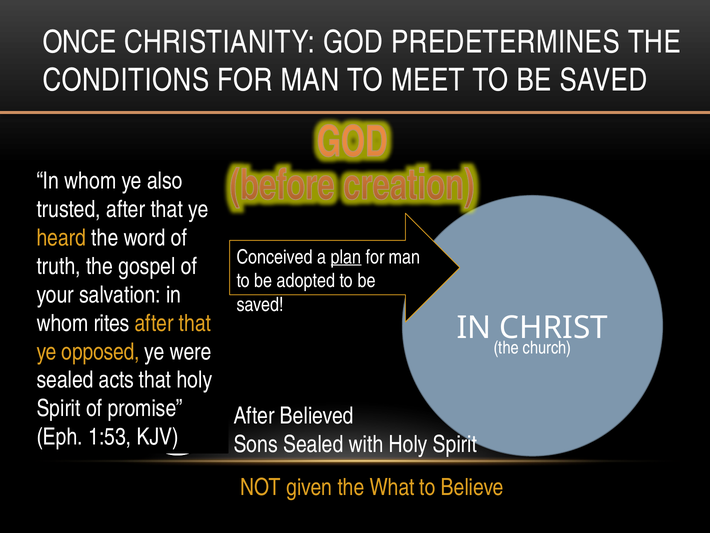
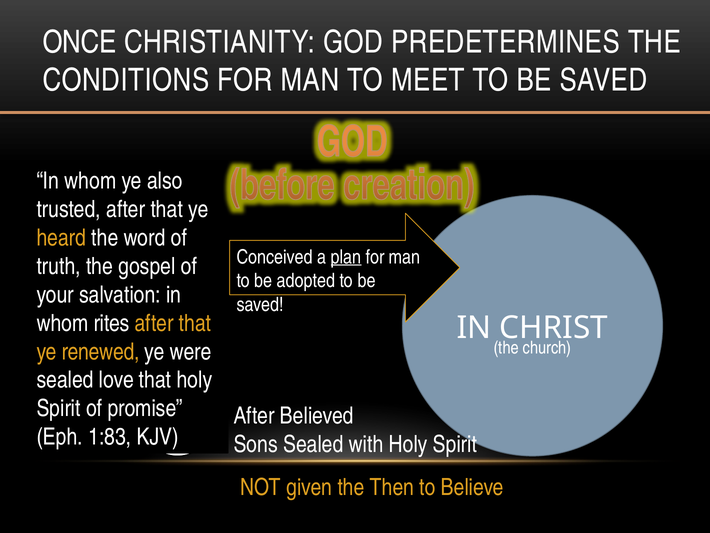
opposed: opposed -> renewed
acts: acts -> love
1:53: 1:53 -> 1:83
What: What -> Then
